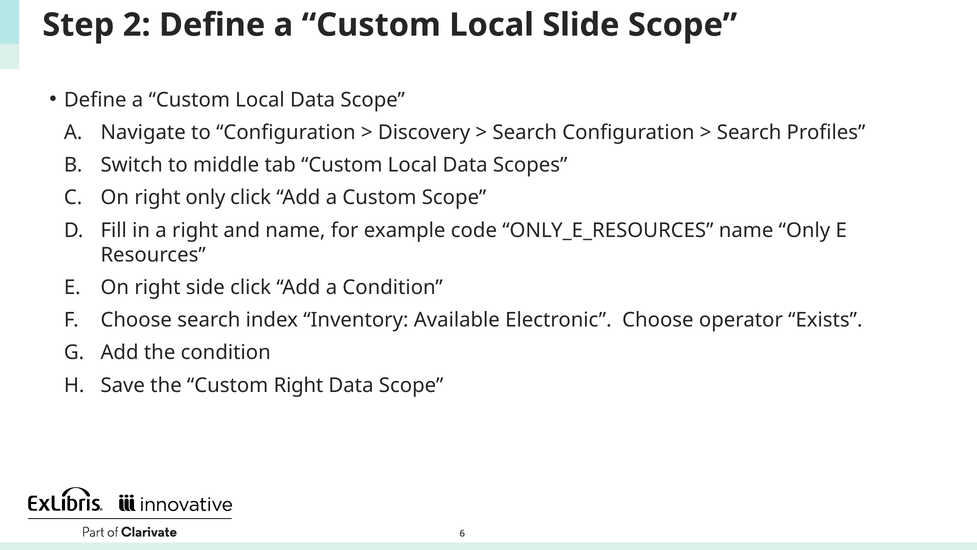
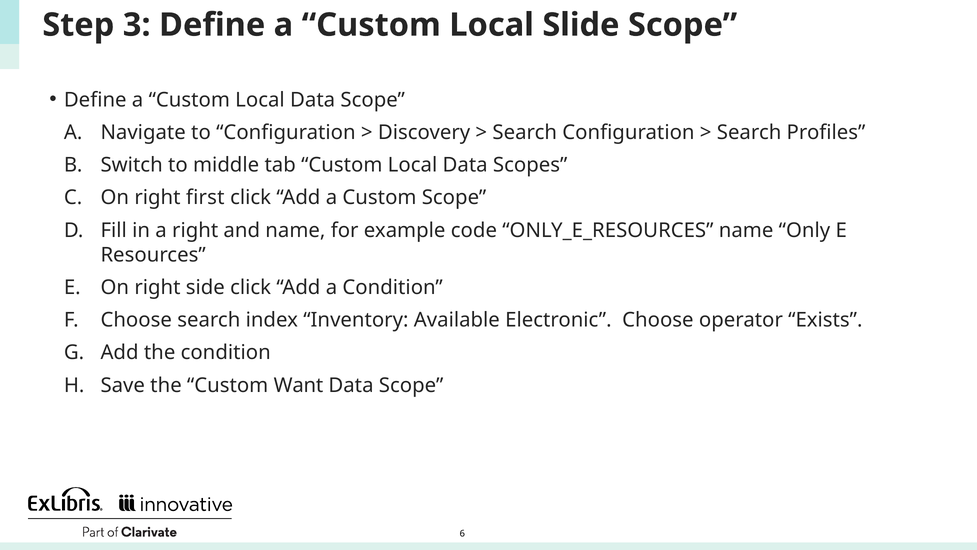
2: 2 -> 3
right only: only -> first
Custom Right: Right -> Want
